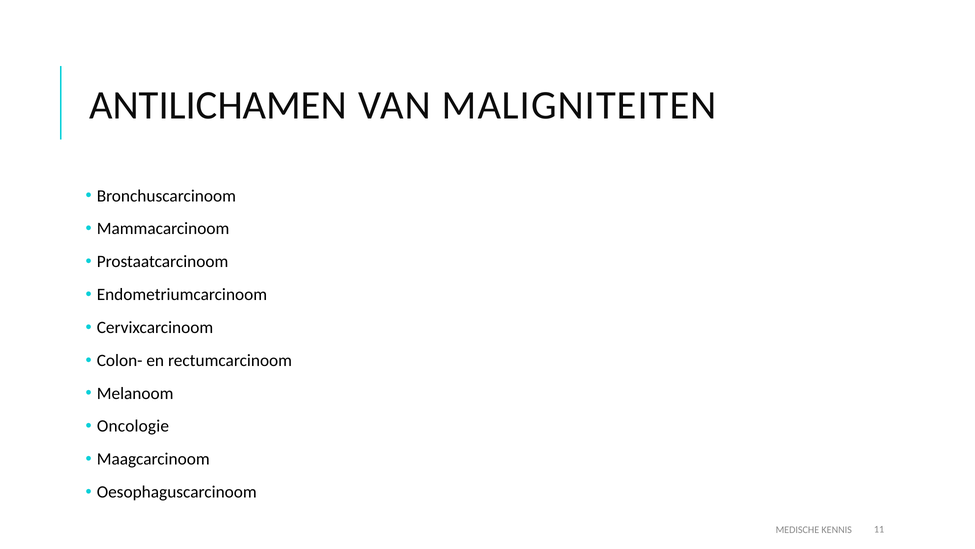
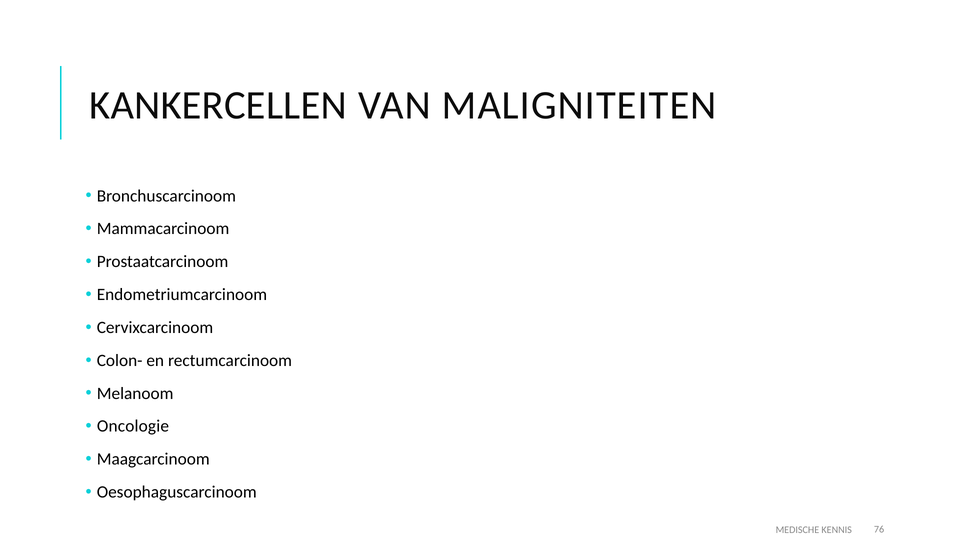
ANTILICHAMEN: ANTILICHAMEN -> KANKERCELLEN
11: 11 -> 76
